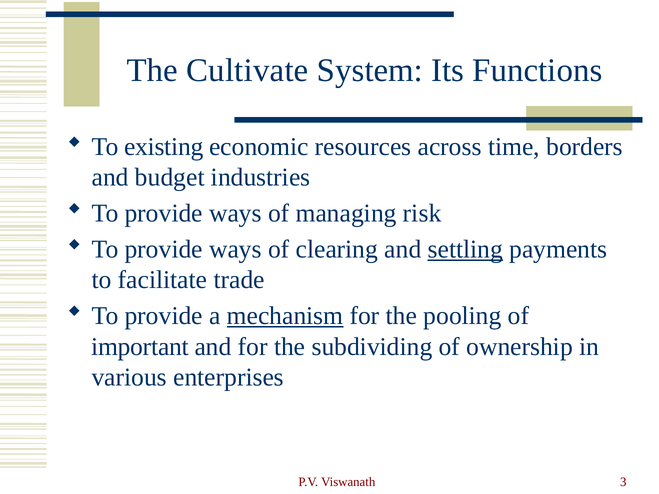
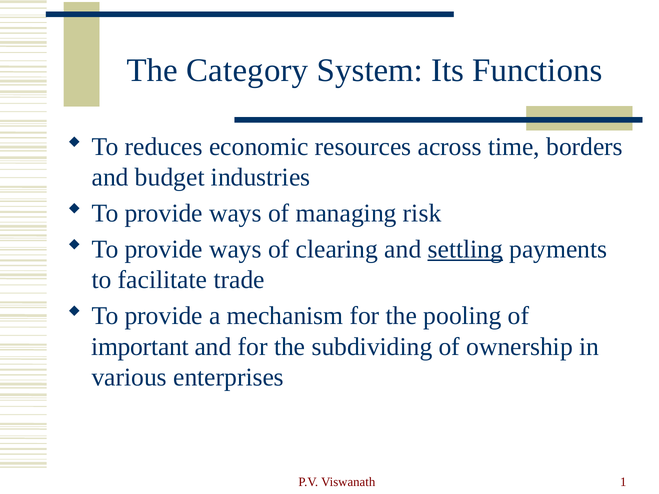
Cultivate: Cultivate -> Category
existing: existing -> reduces
mechanism underline: present -> none
3: 3 -> 1
